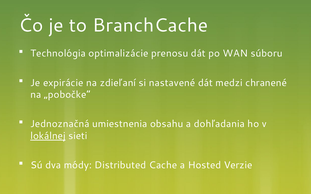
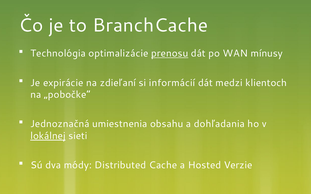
prenosu underline: none -> present
súboru: súboru -> mínusy
nastavené: nastavené -> informácií
chranené: chranené -> klientoch
